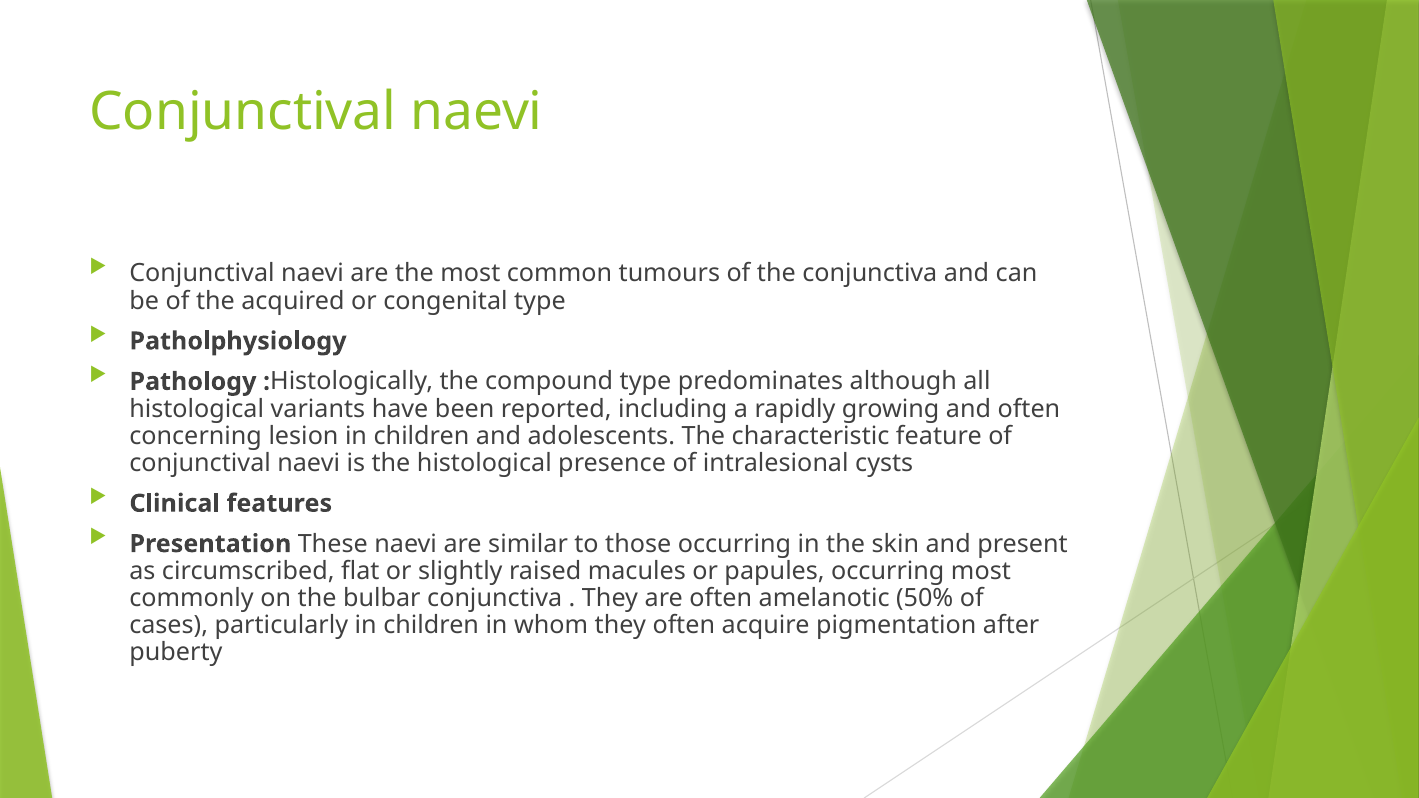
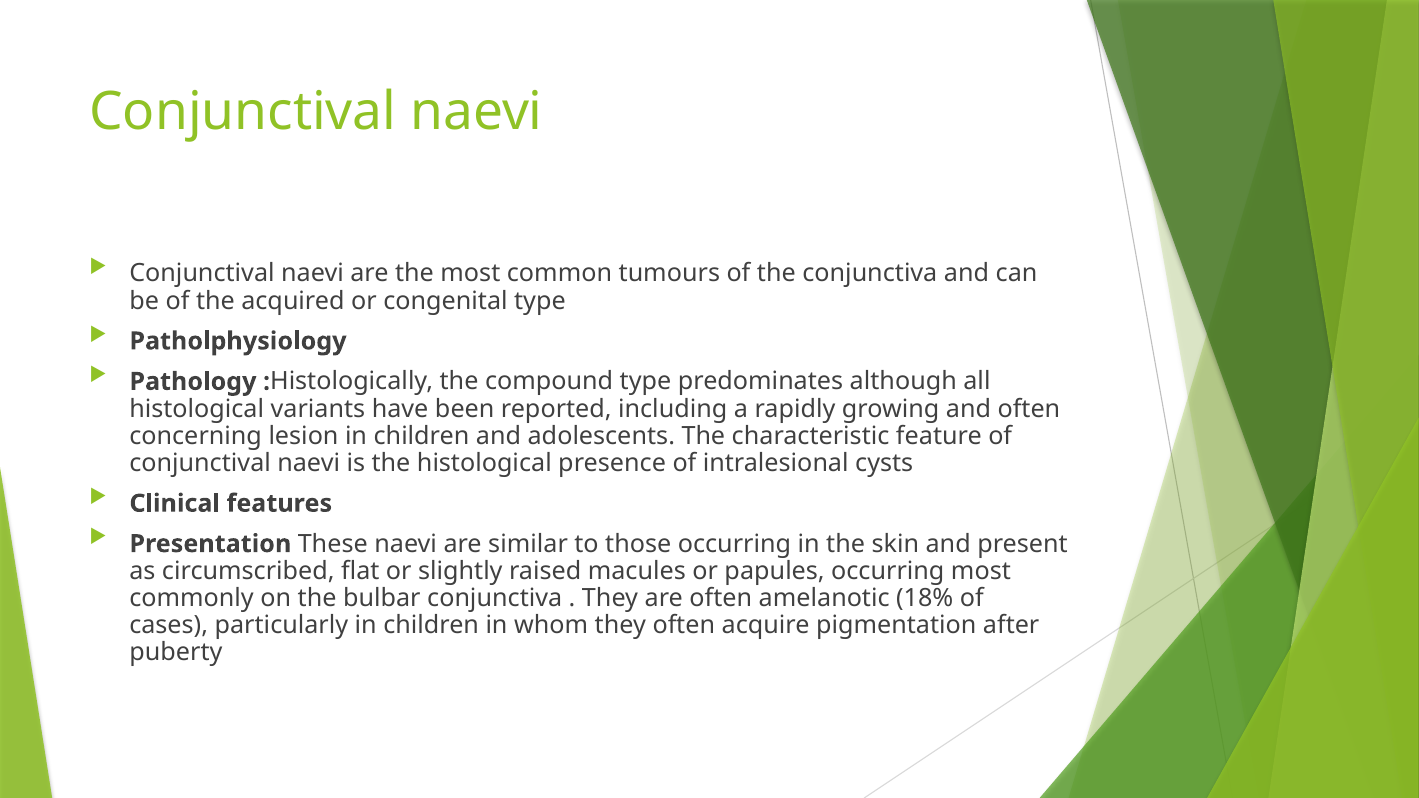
50%: 50% -> 18%
